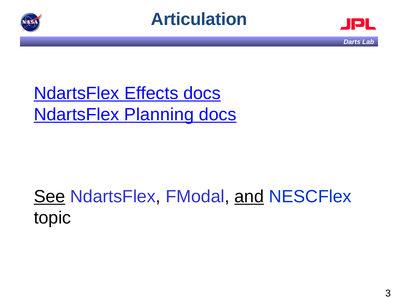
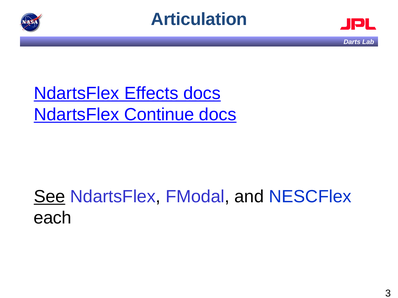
Planning: Planning -> Continue
and underline: present -> none
topic: topic -> each
